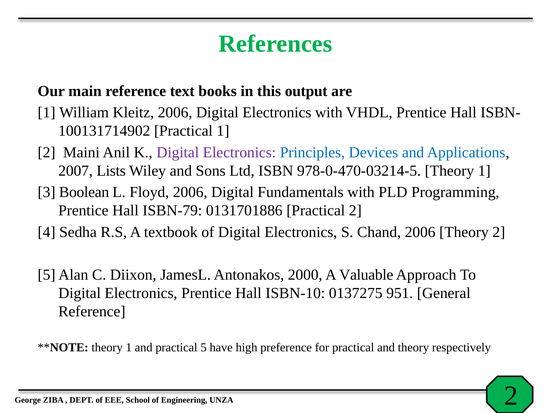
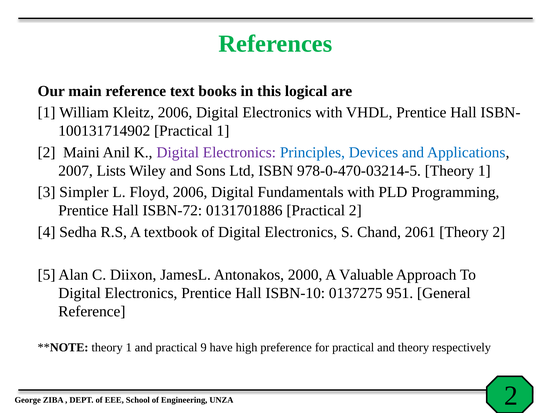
output: output -> logical
Boolean: Boolean -> Simpler
ISBN-79: ISBN-79 -> ISBN-72
Chand 2006: 2006 -> 2061
practical 5: 5 -> 9
